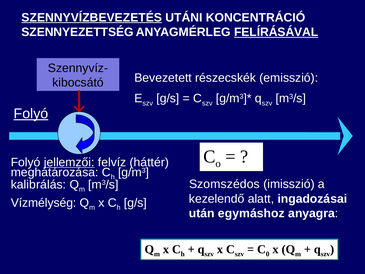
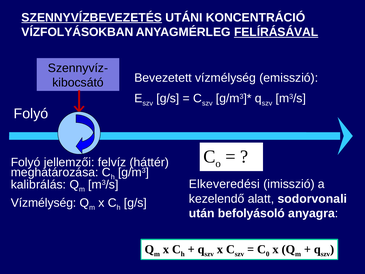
SZENNYEZETTSÉG: SZENNYEZETTSÉG -> VÍZFOLYÁSOKBAN
Bevezetett részecskék: részecskék -> vízmélység
Folyó at (31, 114) underline: present -> none
jellemzői underline: present -> none
Szomszédos: Szomszédos -> Elkeveredési
ingadozásai: ingadozásai -> sodorvonali
egymáshoz: egymáshoz -> befolyásoló
